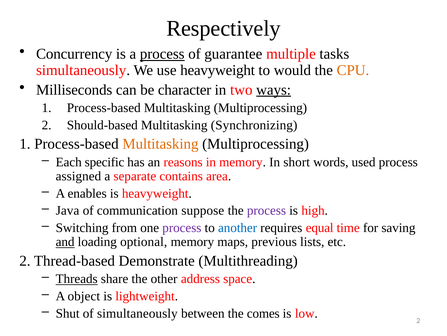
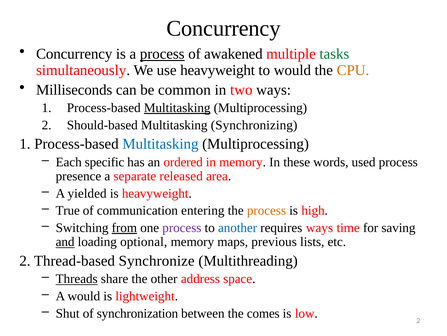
Respectively at (224, 28): Respectively -> Concurrency
guarantee: guarantee -> awakened
tasks colour: black -> green
character: character -> common
ways at (274, 90) underline: present -> none
Multitasking at (177, 108) underline: none -> present
Multitasking at (160, 144) colour: orange -> blue
reasons: reasons -> ordered
short: short -> these
assigned: assigned -> presence
contains: contains -> released
enables: enables -> yielded
Java: Java -> True
suppose: suppose -> entering
process at (266, 210) colour: purple -> orange
from underline: none -> present
requires equal: equal -> ways
Demonstrate: Demonstrate -> Synchronize
A object: object -> would
of simultaneously: simultaneously -> synchronization
